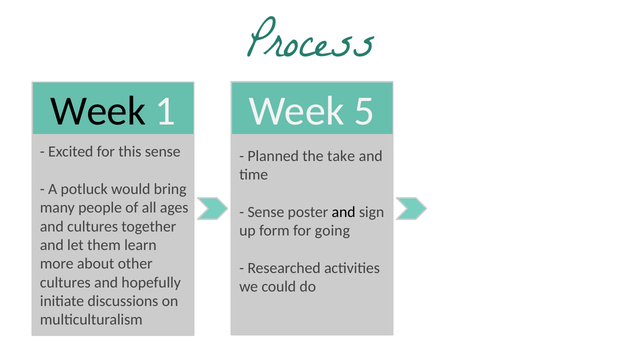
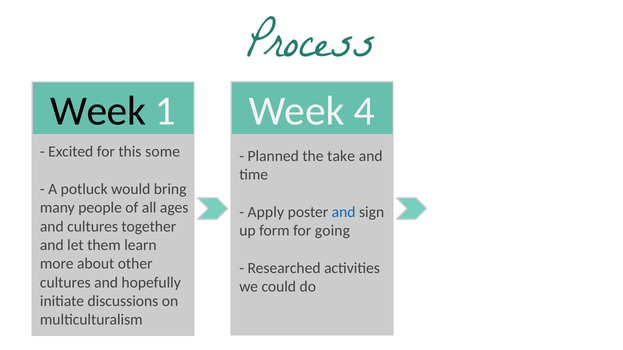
5: 5 -> 4
this sense: sense -> some
Sense at (266, 212): Sense -> Apply
and at (344, 212) colour: black -> blue
